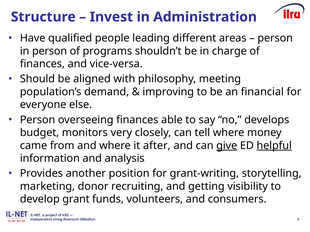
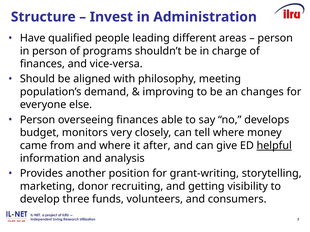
financial: financial -> changes
give underline: present -> none
grant: grant -> three
